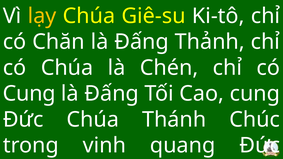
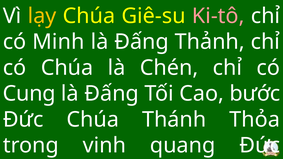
Ki-tô colour: white -> pink
Chăn: Chăn -> Minh
Cao cung: cung -> bước
Chúc: Chúc -> Thỏa
